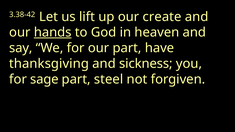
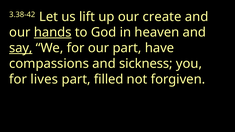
say underline: none -> present
thanksgiving: thanksgiving -> compassions
sage: sage -> lives
steel: steel -> filled
